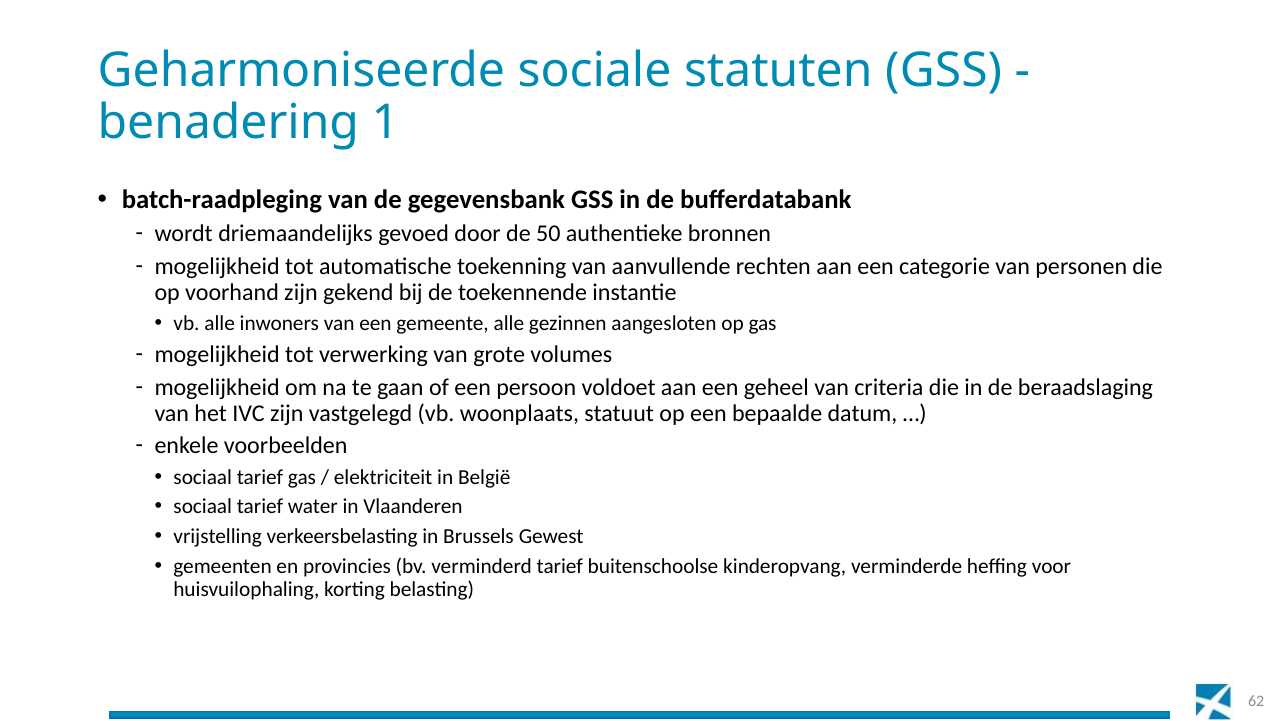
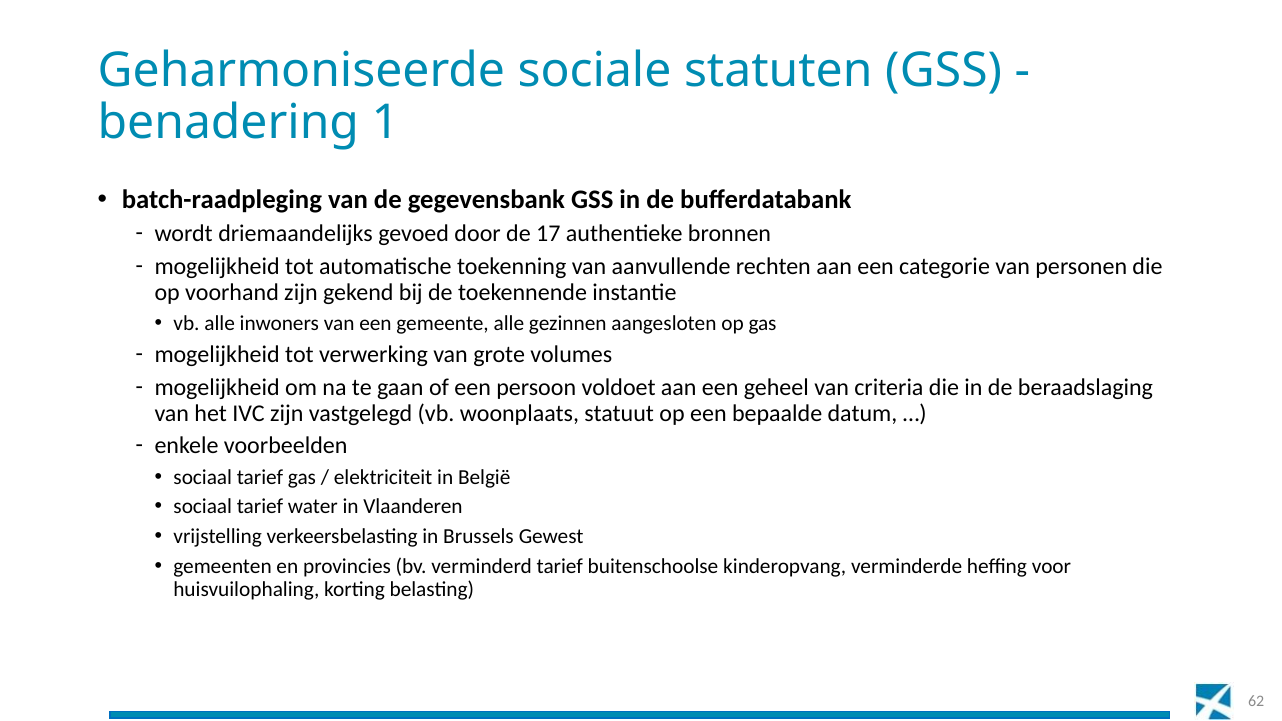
50: 50 -> 17
